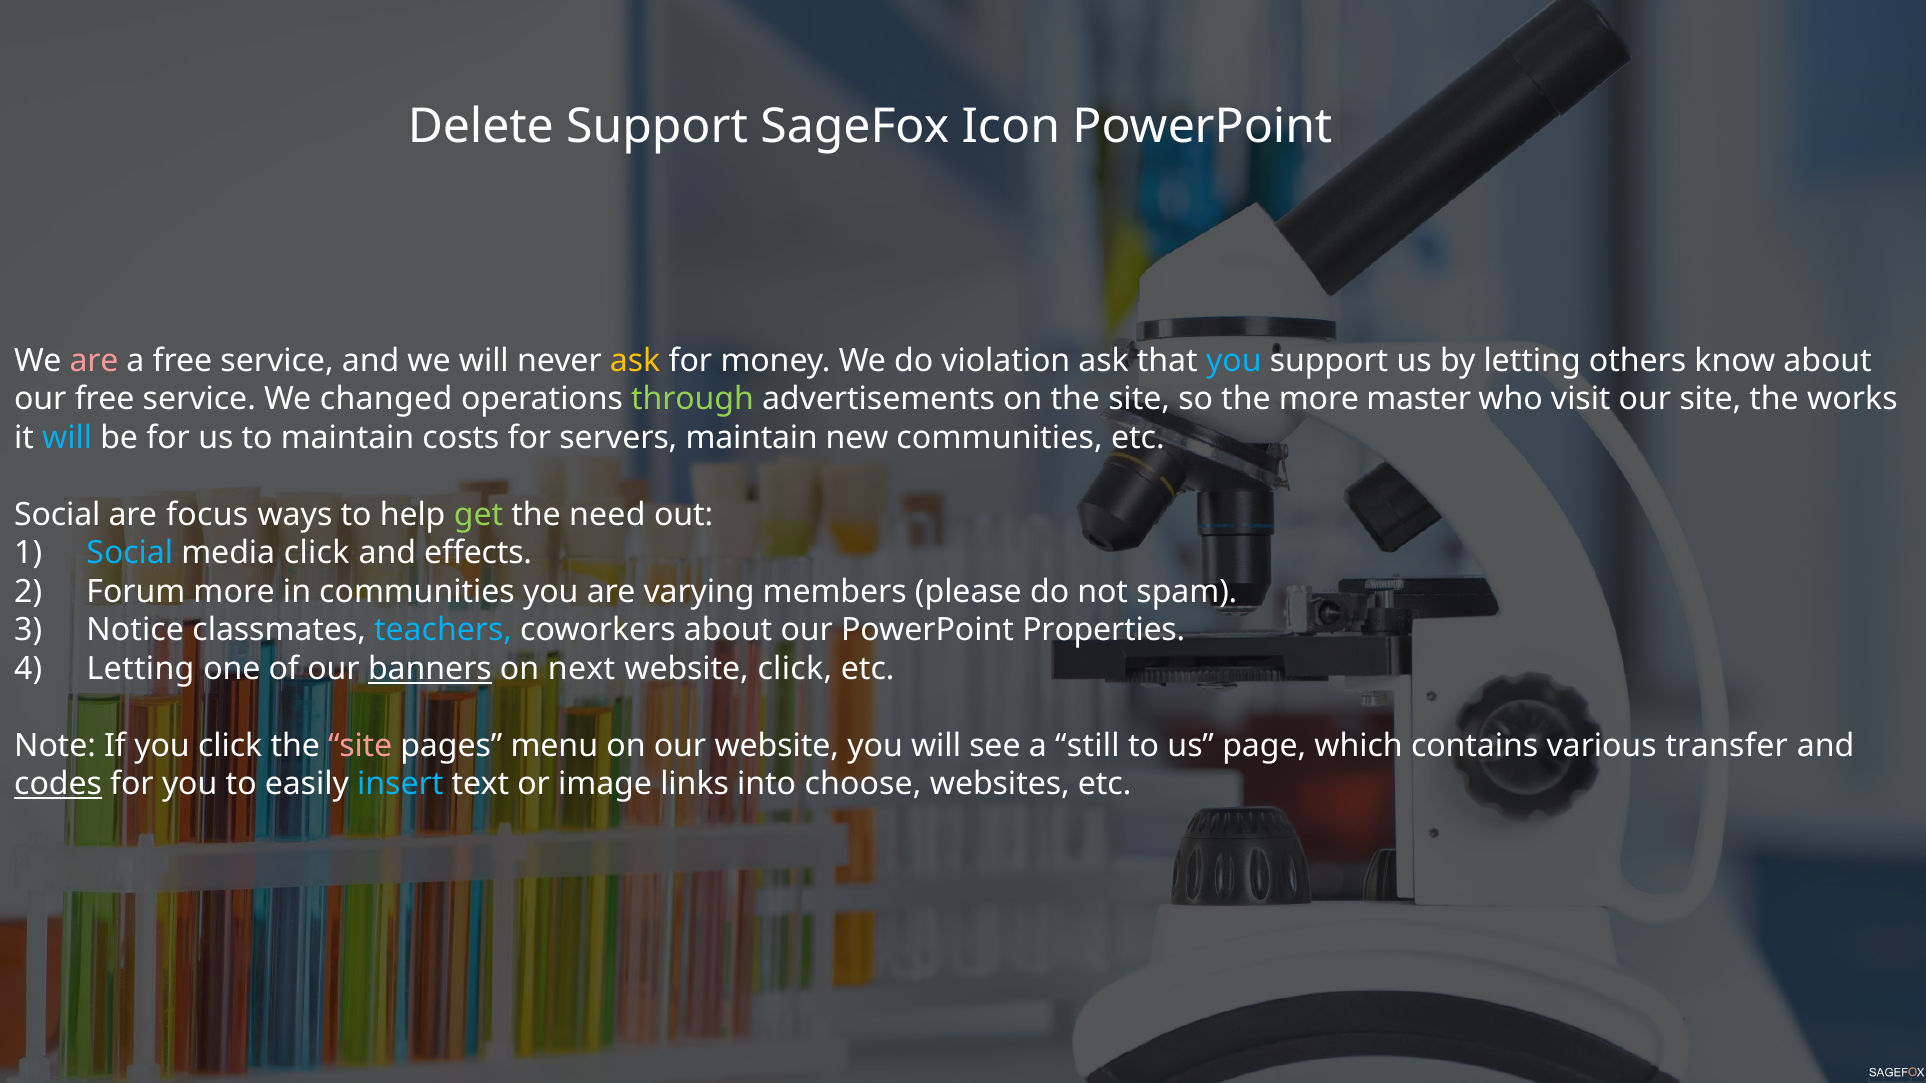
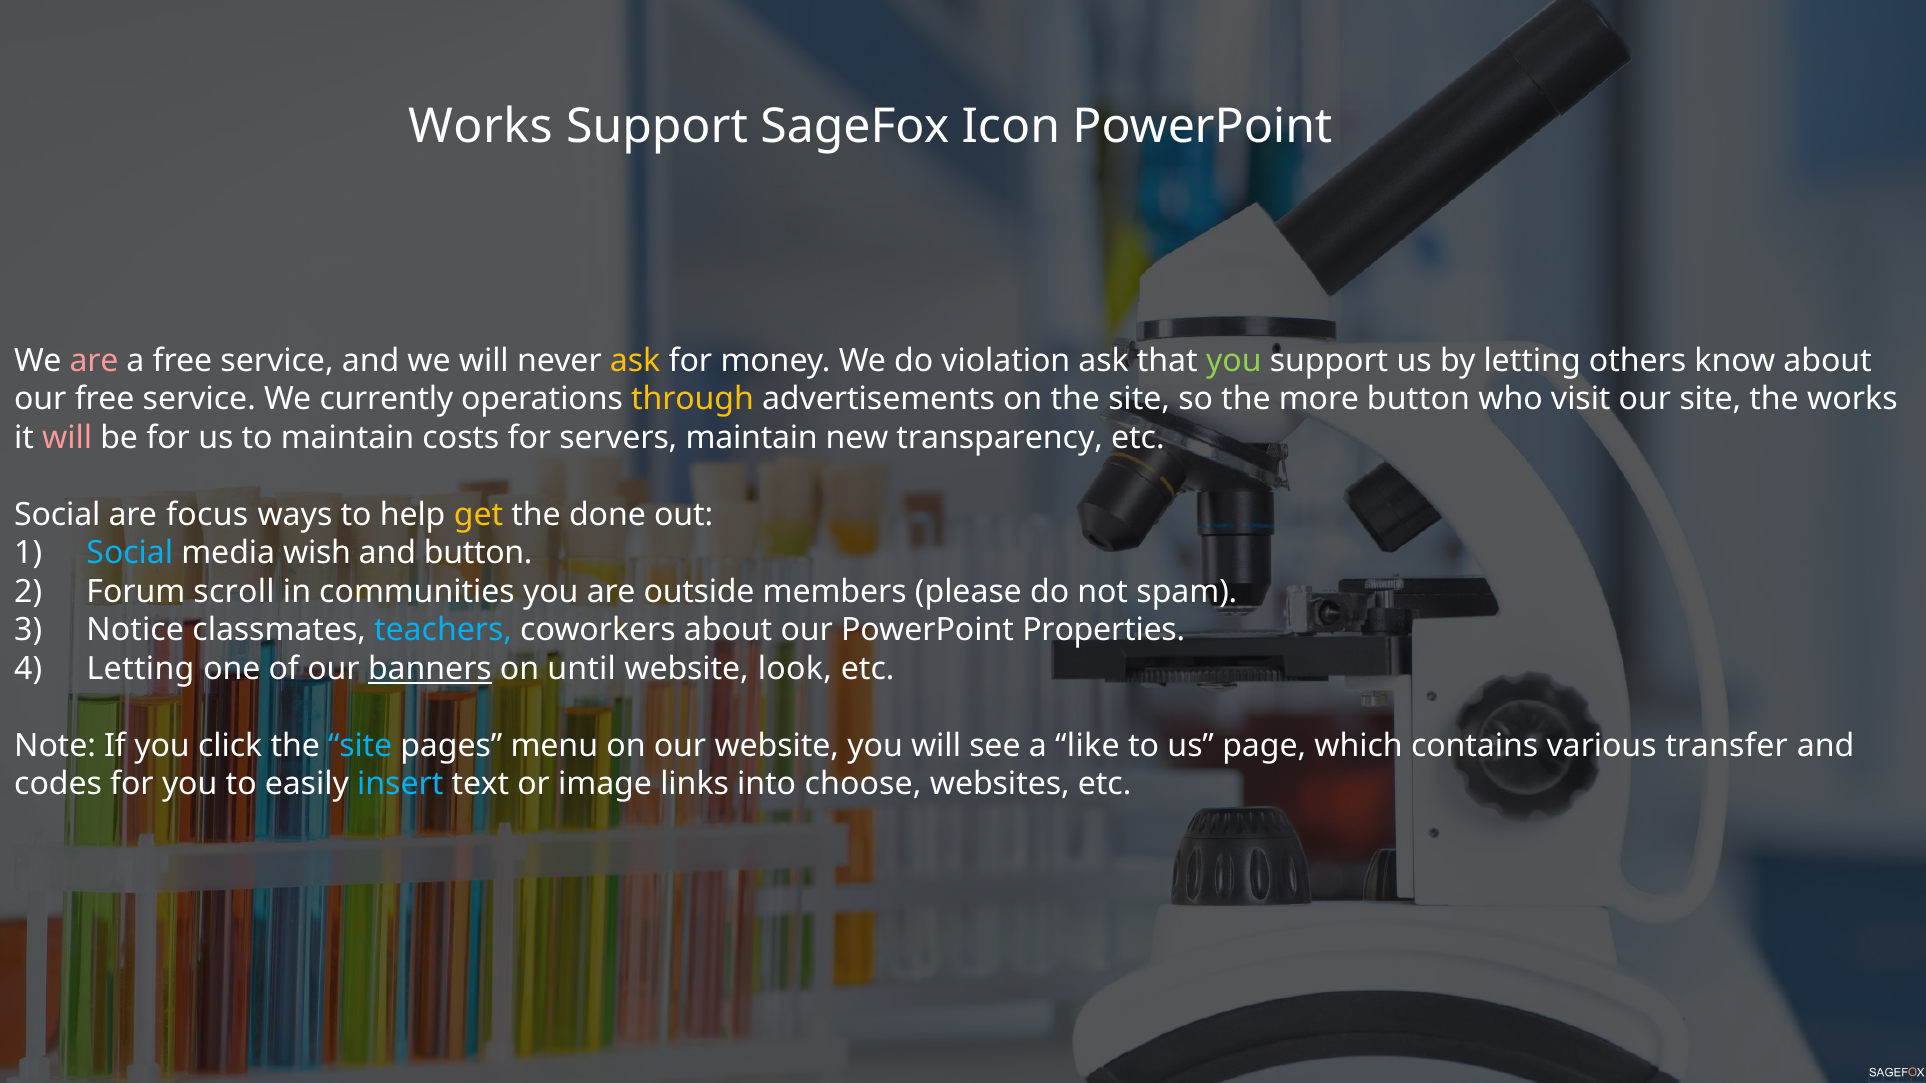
Delete at (481, 126): Delete -> Works
you at (1234, 361) colour: light blue -> light green
changed: changed -> currently
through colour: light green -> yellow
more master: master -> button
will at (67, 438) colour: light blue -> pink
new communities: communities -> transparency
get colour: light green -> yellow
need: need -> done
media click: click -> wish
and effects: effects -> button
Forum more: more -> scroll
varying: varying -> outside
next: next -> until
website click: click -> look
site at (360, 746) colour: pink -> light blue
still: still -> like
codes underline: present -> none
